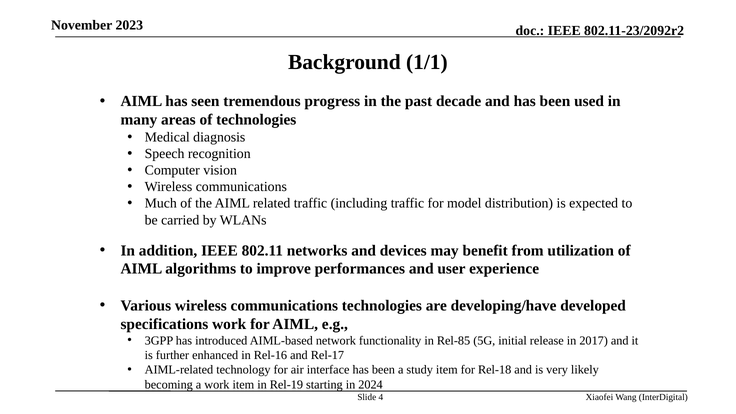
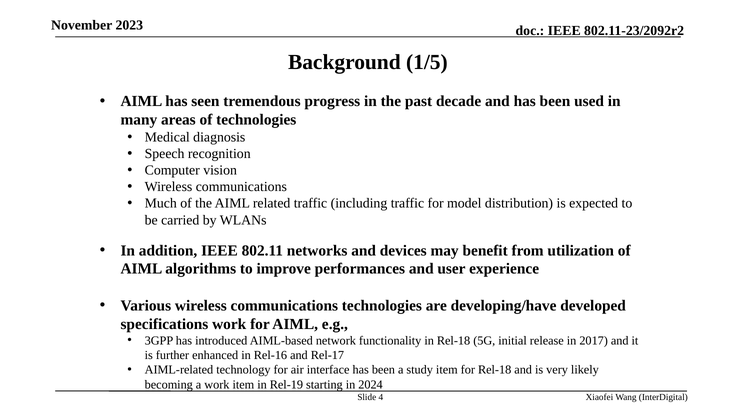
1/1: 1/1 -> 1/5
in Rel-85: Rel-85 -> Rel-18
